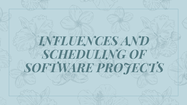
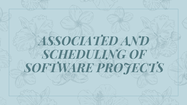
INFLUENCES: INFLUENCES -> ASSOCIATED
